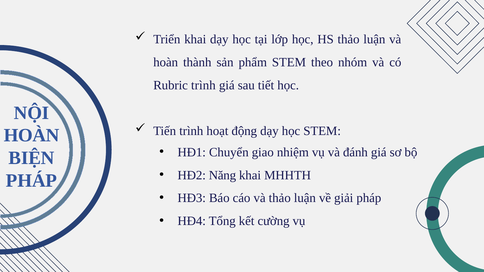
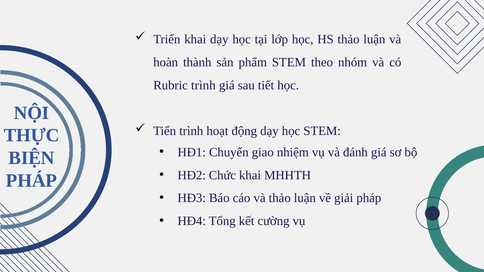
HOÀN at (32, 136): HOÀN -> THỰC
Năng: Năng -> Chức
